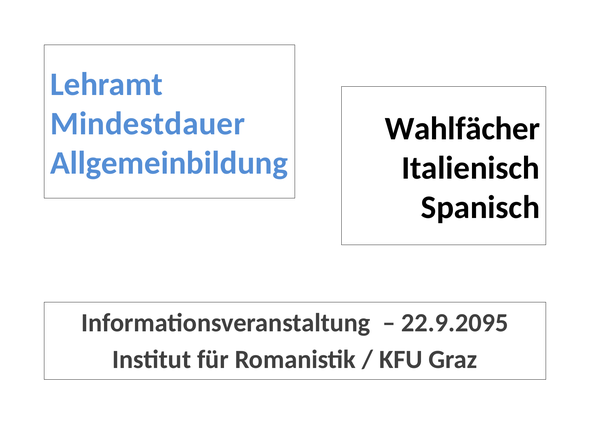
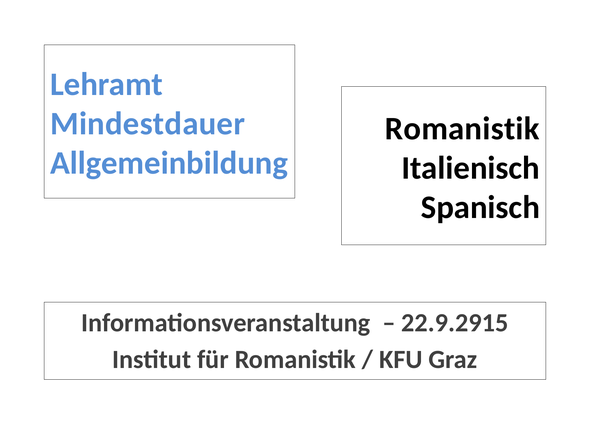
Wahlfächer at (462, 128): Wahlfächer -> Romanistik
22.9.2095: 22.9.2095 -> 22.9.2915
